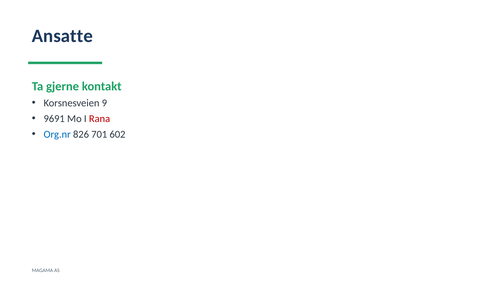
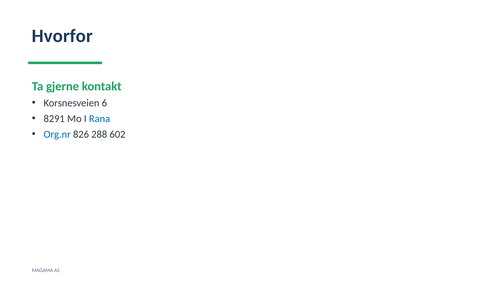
Ansatte: Ansatte -> Hvorfor
9: 9 -> 6
9691: 9691 -> 8291
Rana colour: red -> blue
701: 701 -> 288
